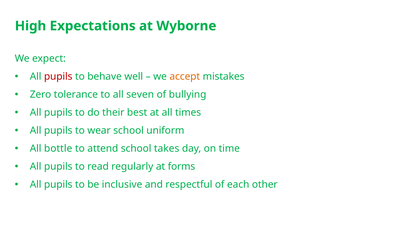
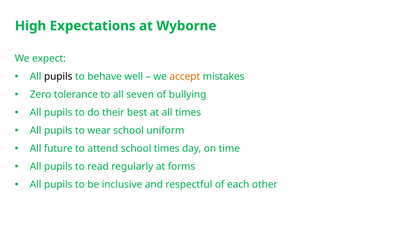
pupils at (58, 77) colour: red -> black
bottle: bottle -> future
school takes: takes -> times
